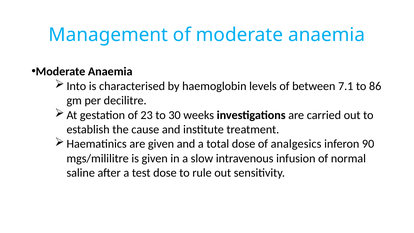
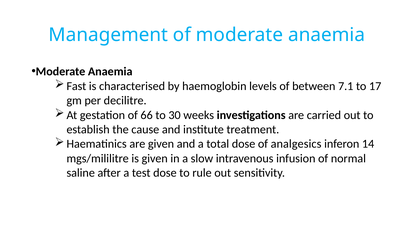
Into: Into -> Fast
86: 86 -> 17
23: 23 -> 66
90: 90 -> 14
